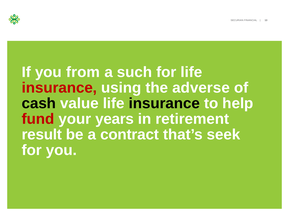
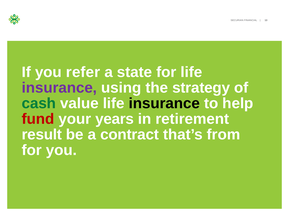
from: from -> refer
such: such -> state
insurance at (59, 88) colour: red -> purple
adverse: adverse -> strategy
cash colour: black -> green
seek: seek -> from
